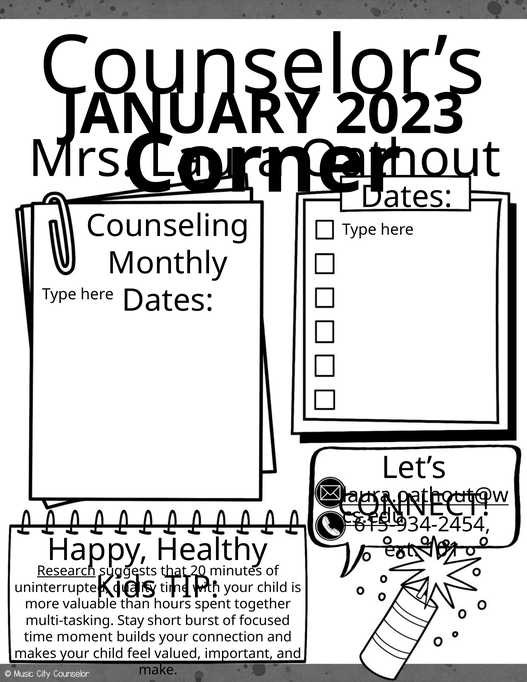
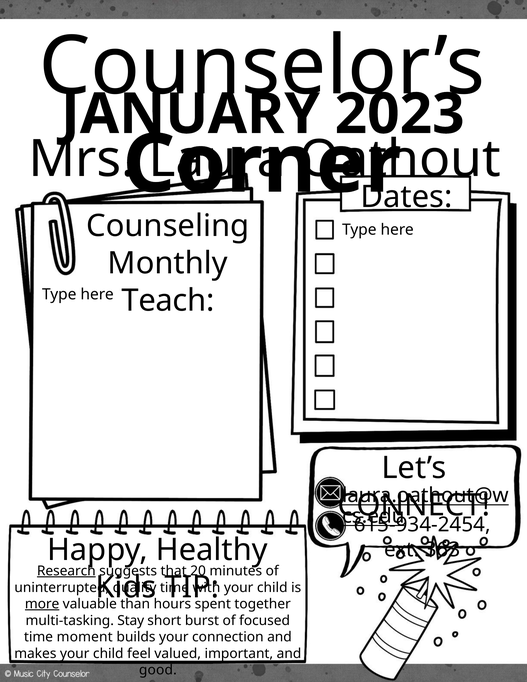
Dates at (168, 301): Dates -> Teach
101: 101 -> 363
more underline: none -> present
make: make -> good
